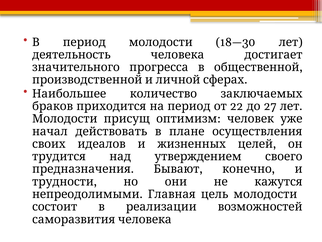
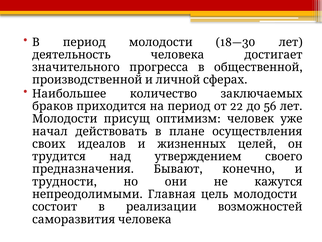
27: 27 -> 56
